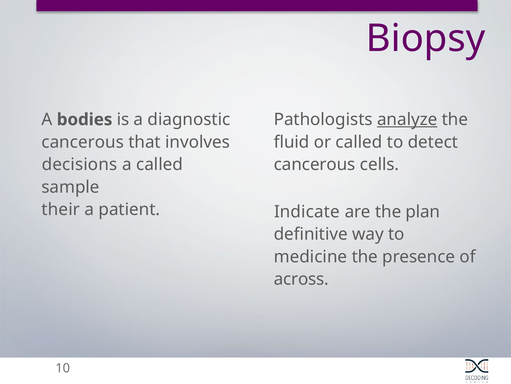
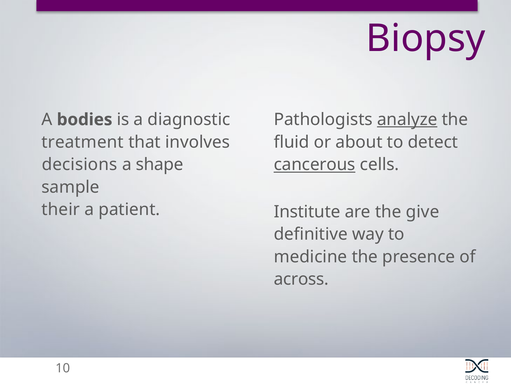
cancerous at (83, 142): cancerous -> treatment
or called: called -> about
a called: called -> shape
cancerous at (315, 164) underline: none -> present
Indicate: Indicate -> Institute
plan: plan -> give
